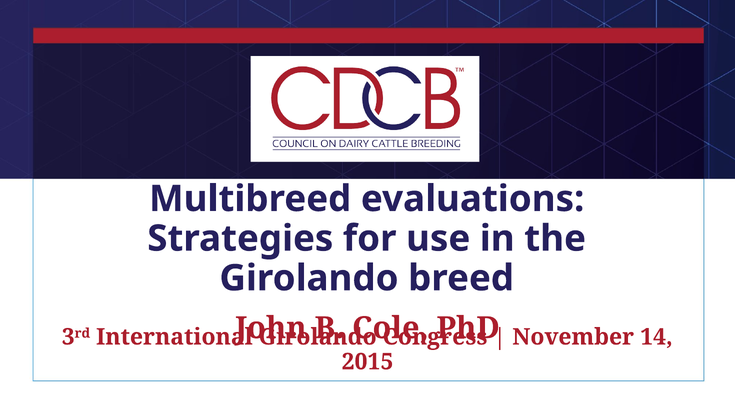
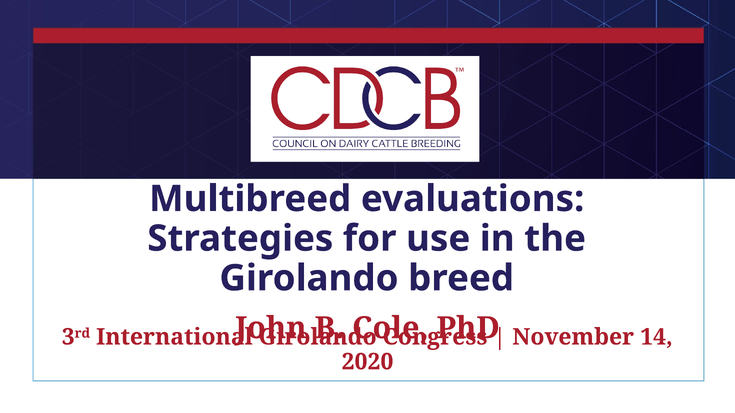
2015: 2015 -> 2020
